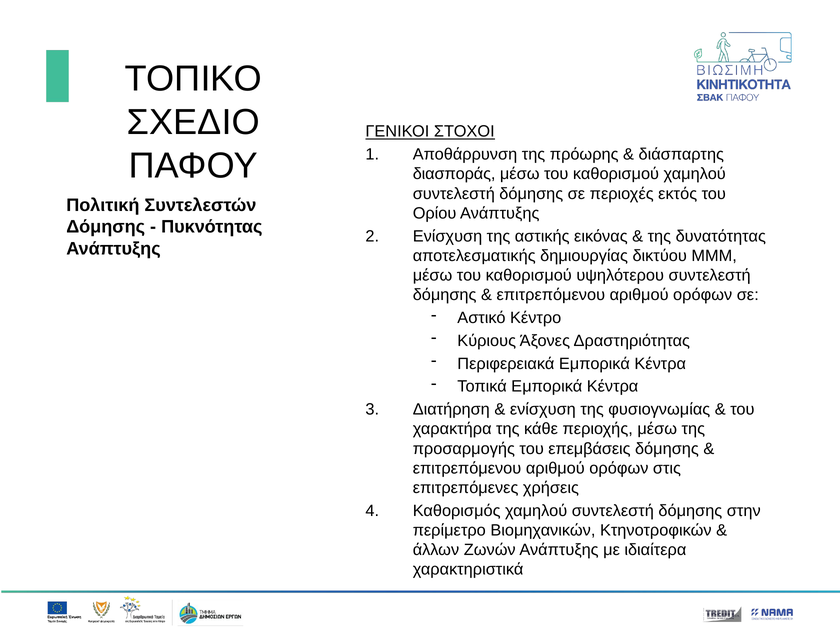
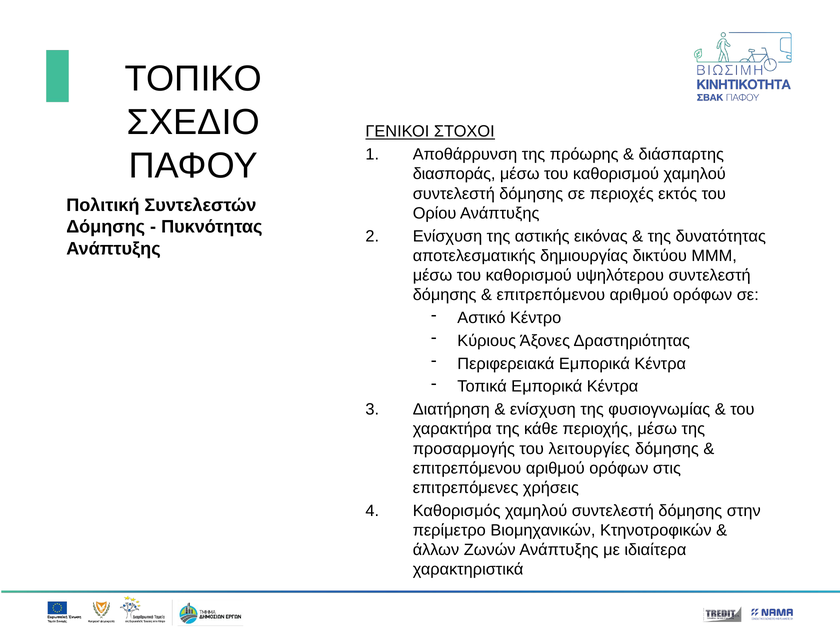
επεμβάσεις: επεμβάσεις -> λειτουργίες
